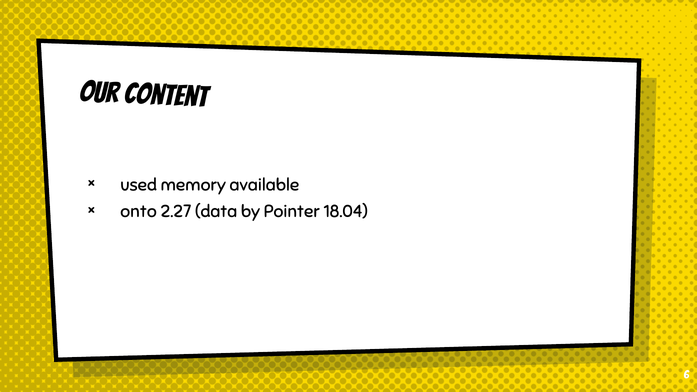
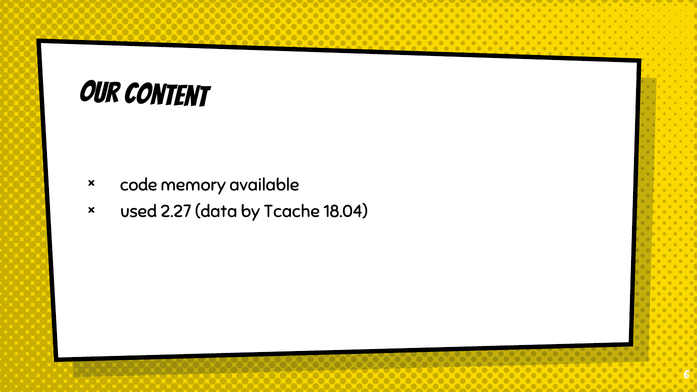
used: used -> code
onto: onto -> used
Pointer: Pointer -> Tcache
